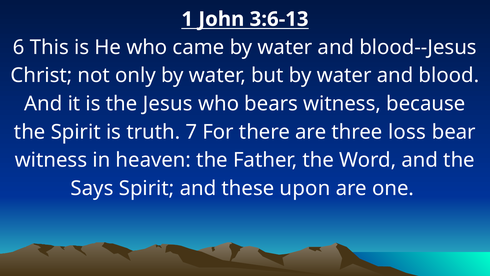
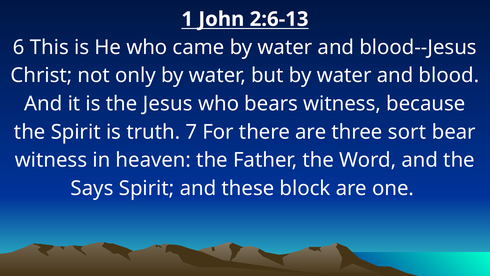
3:6-13: 3:6-13 -> 2:6-13
loss: loss -> sort
upon: upon -> block
